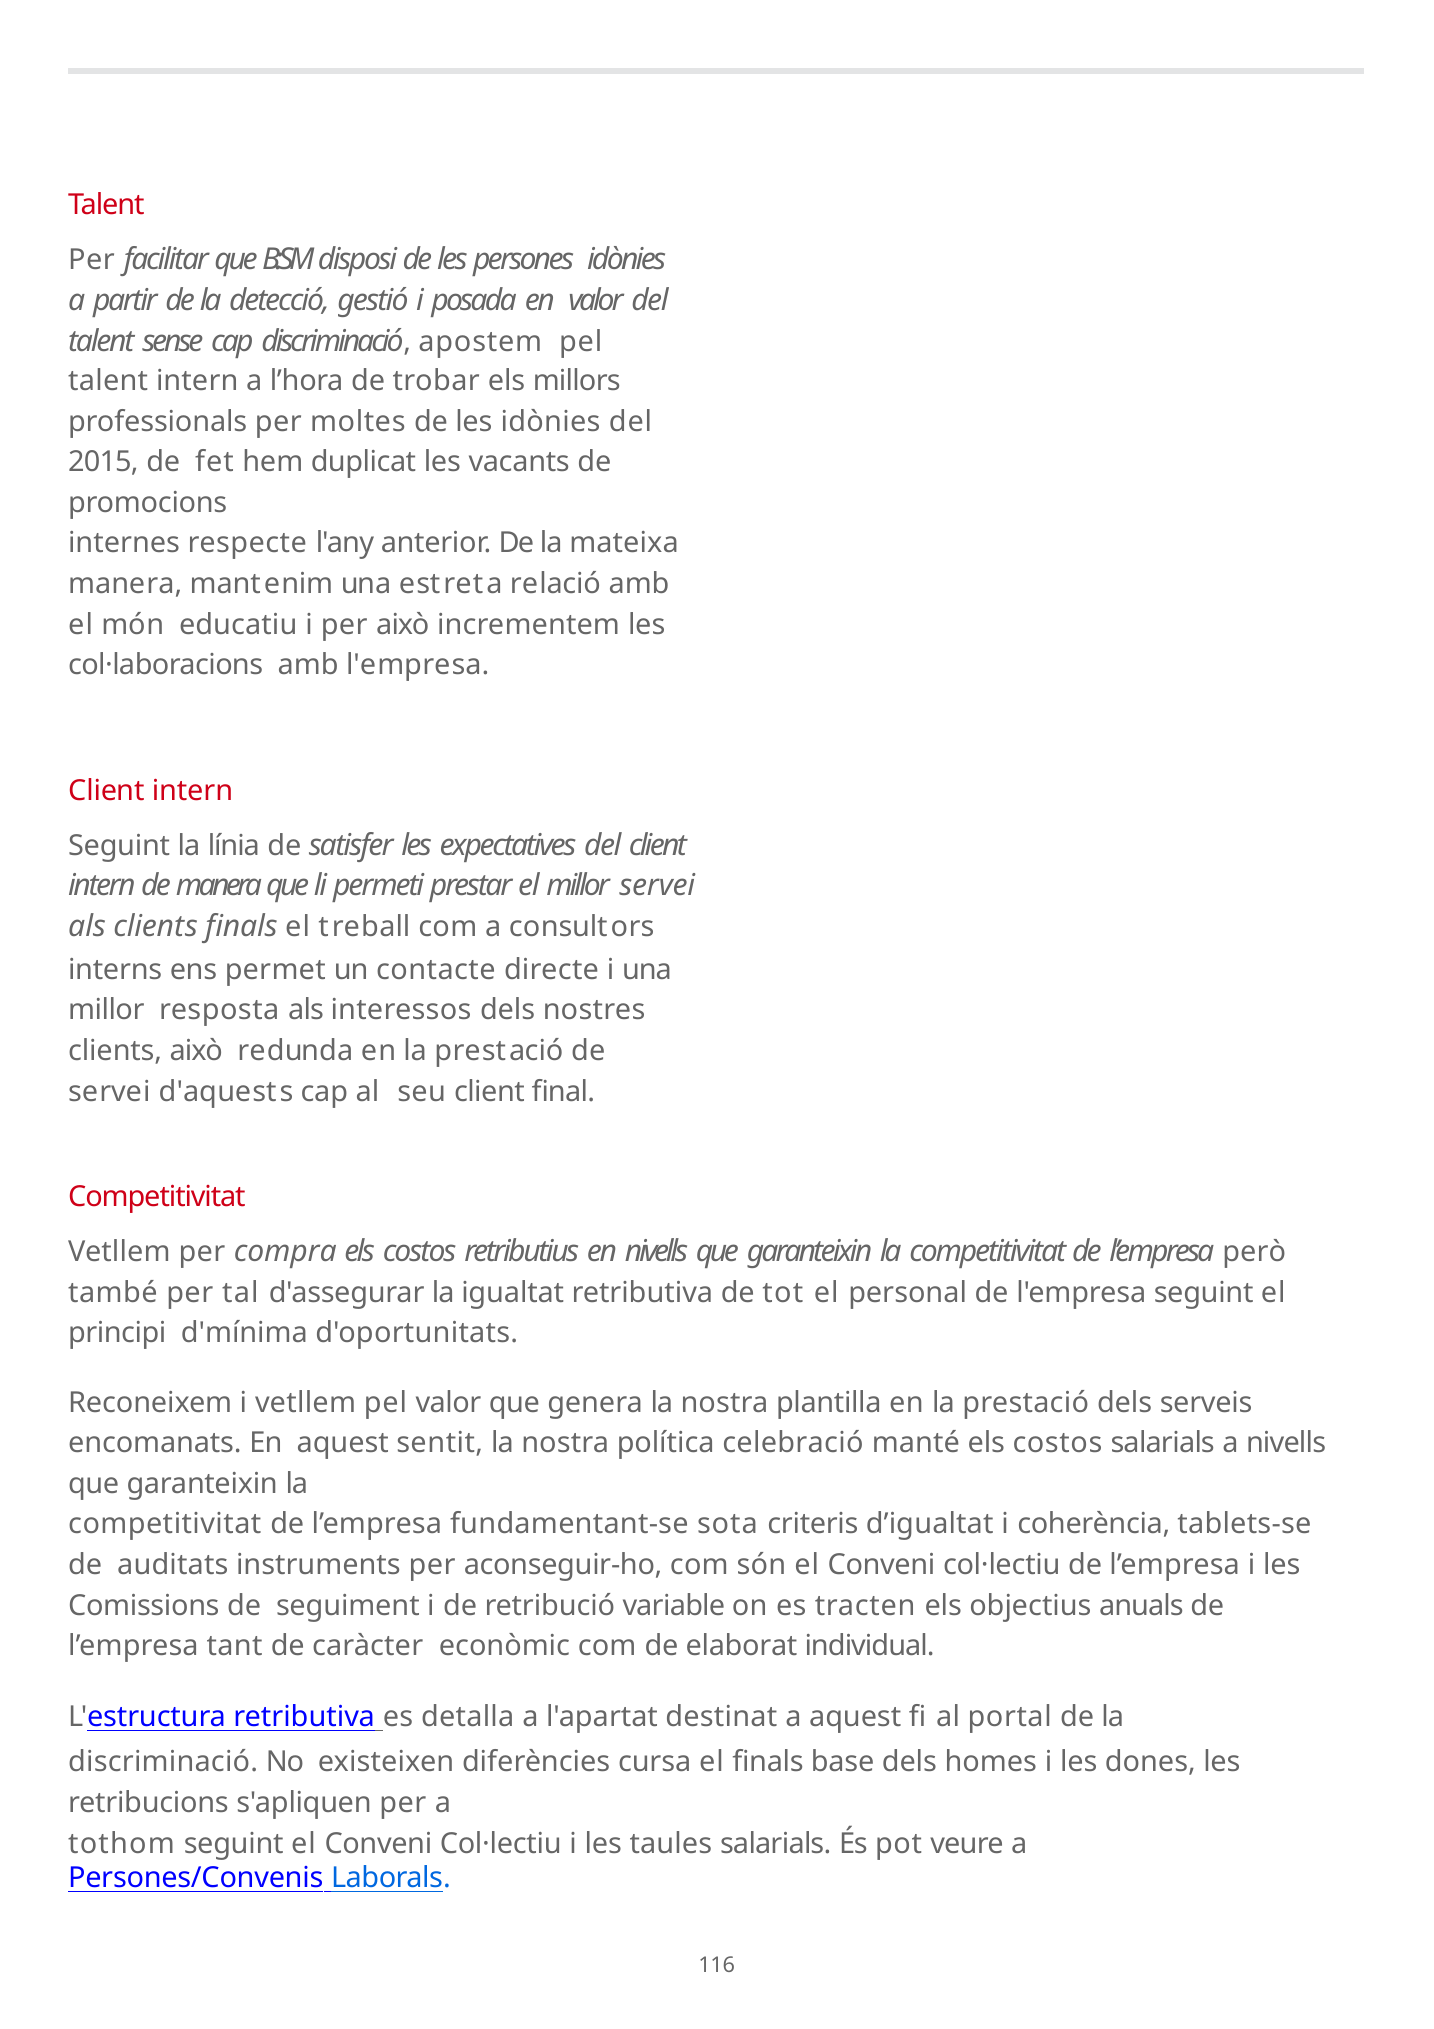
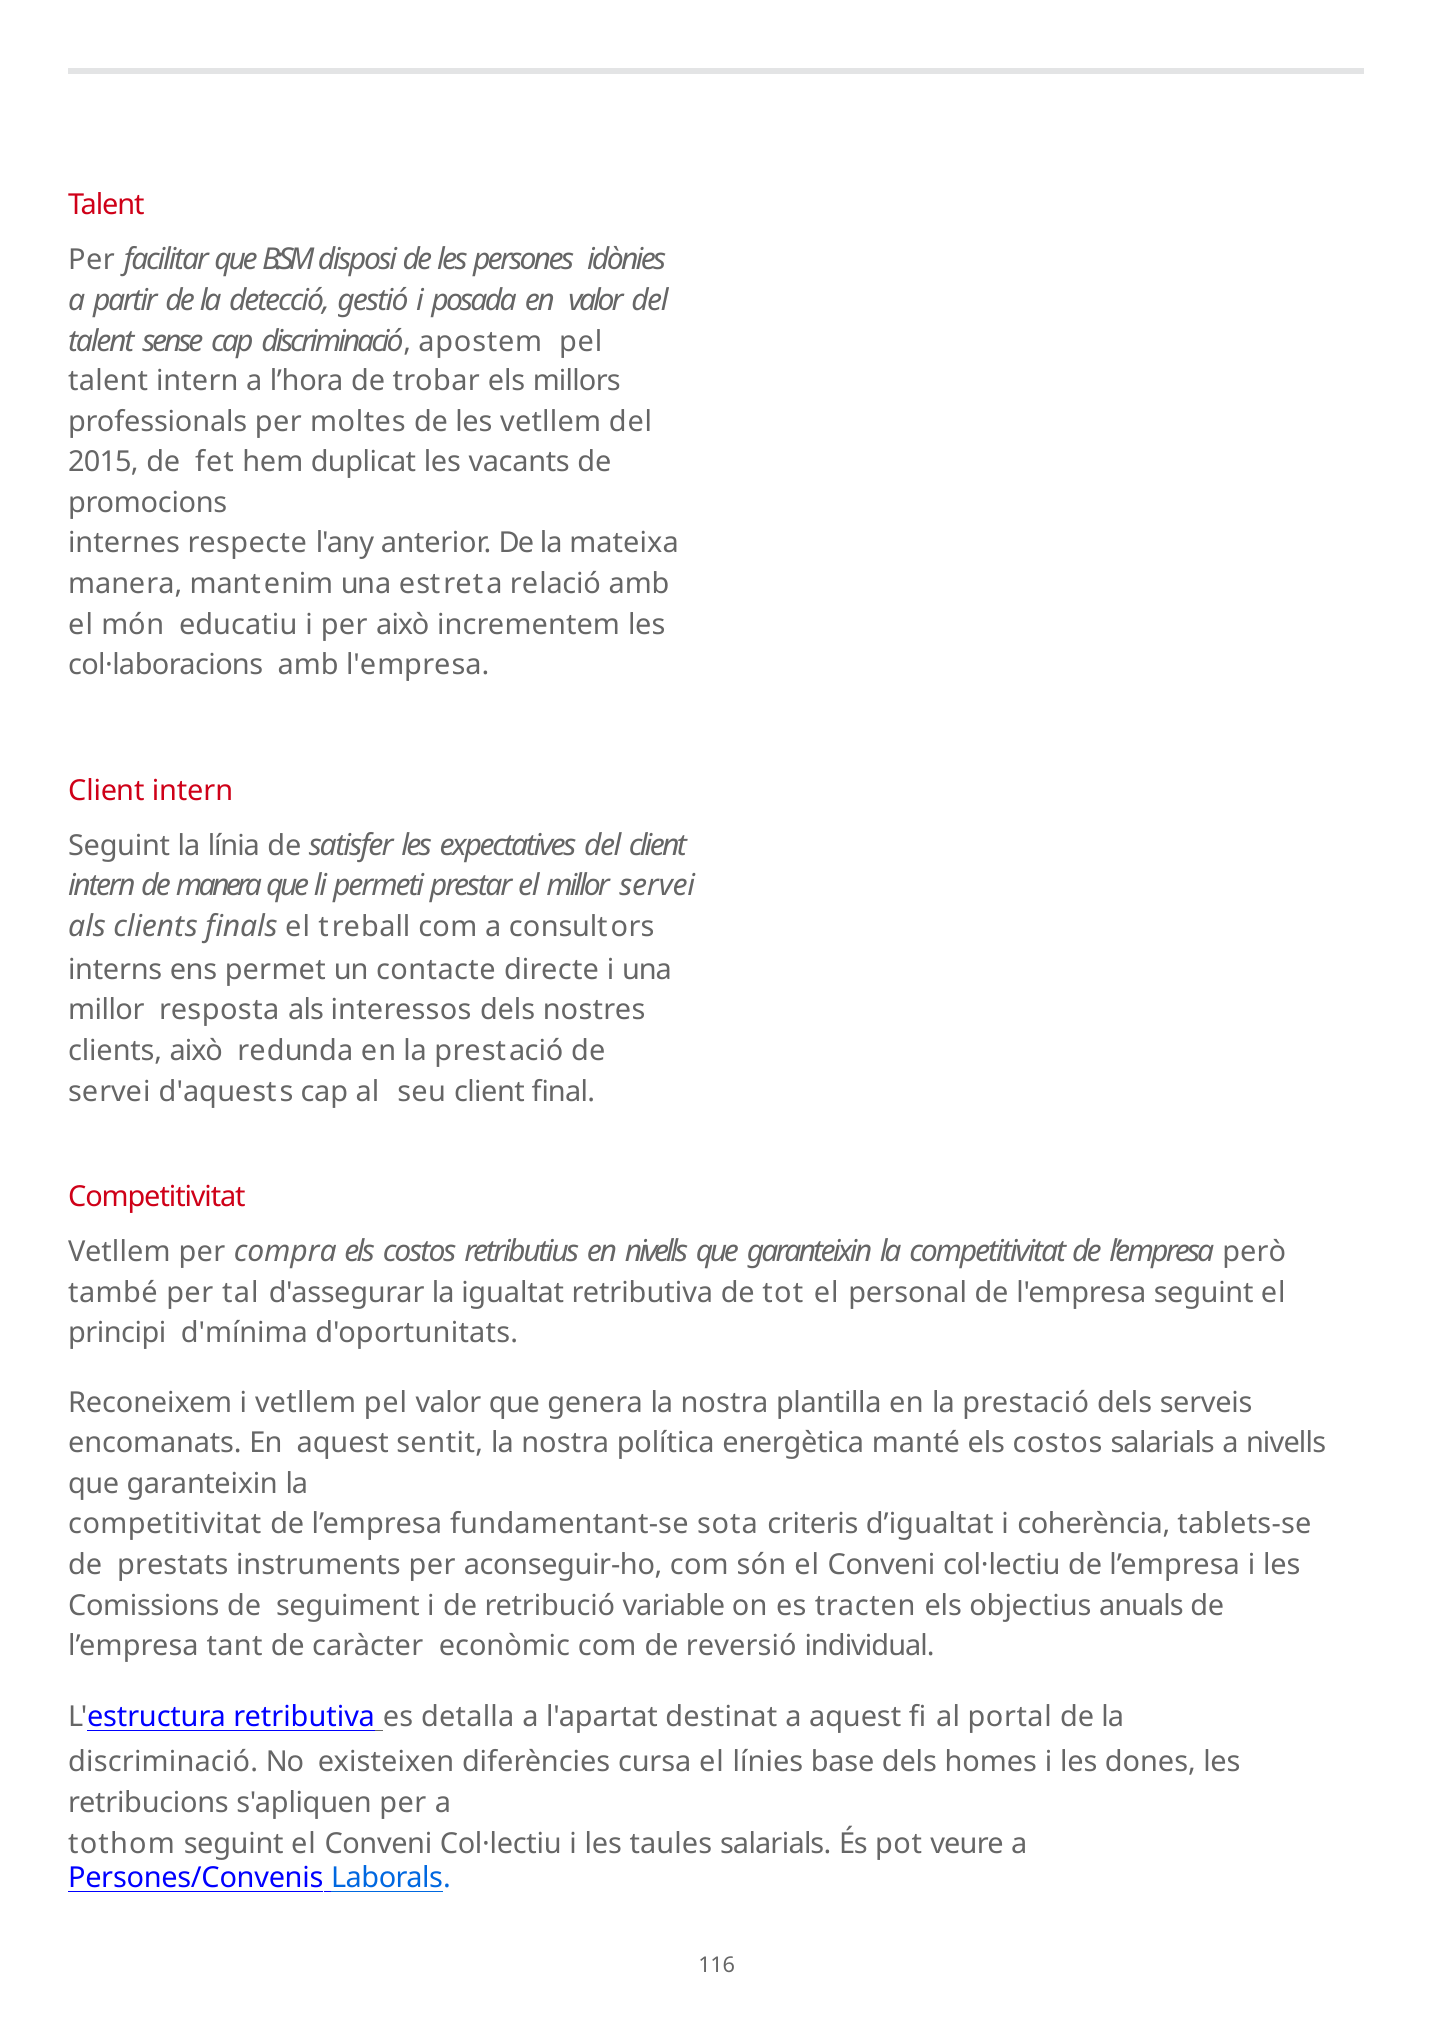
les idònies: idònies -> vetllem
celebració: celebració -> energètica
auditats: auditats -> prestats
elaborat: elaborat -> reversió
el finals: finals -> línies
